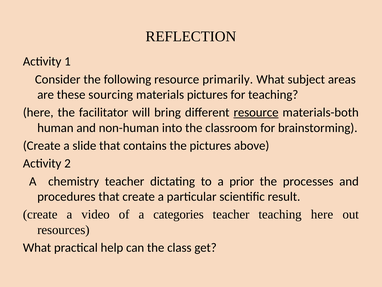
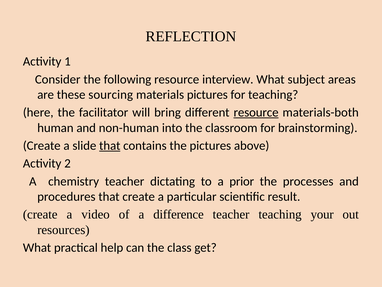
primarily: primarily -> interview
that at (110, 145) underline: none -> present
categories: categories -> difference
teacher teaching here: here -> your
